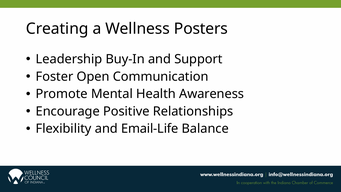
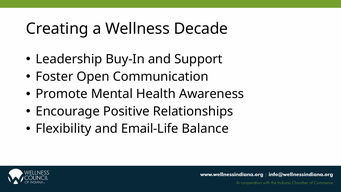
Posters: Posters -> Decade
